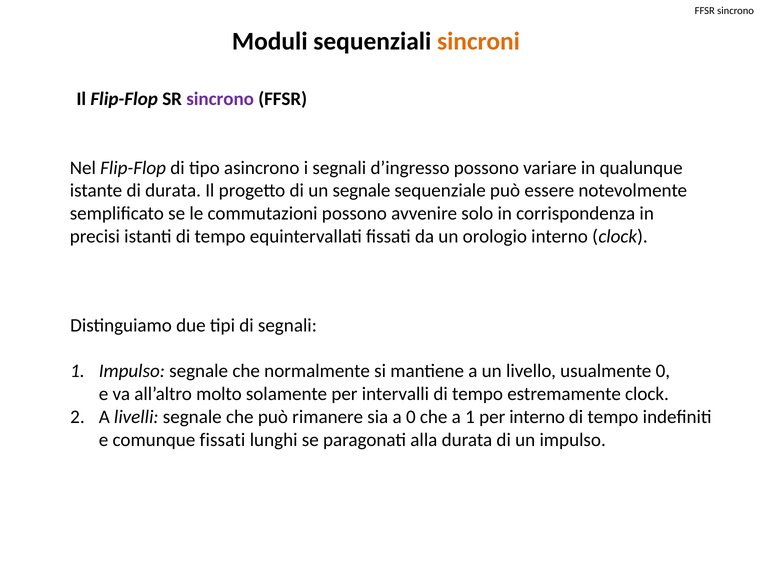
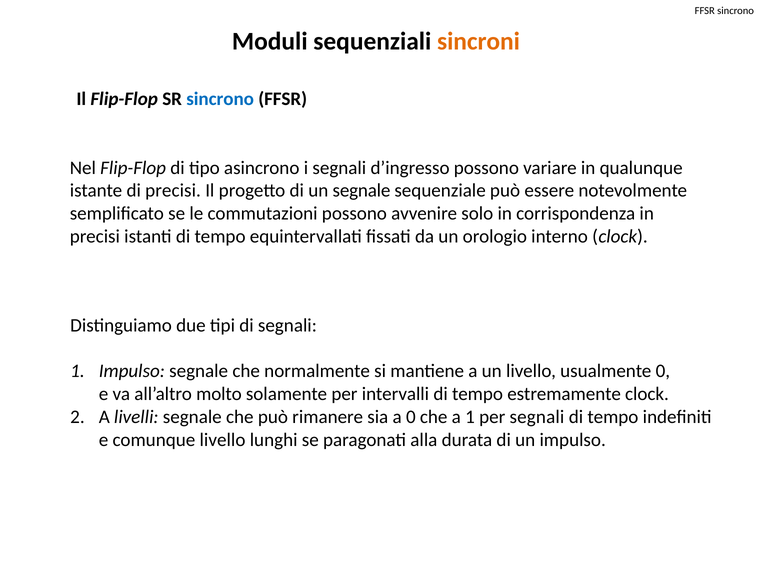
sincrono at (220, 99) colour: purple -> blue
di durata: durata -> precisi
per interno: interno -> segnali
comunque fissati: fissati -> livello
